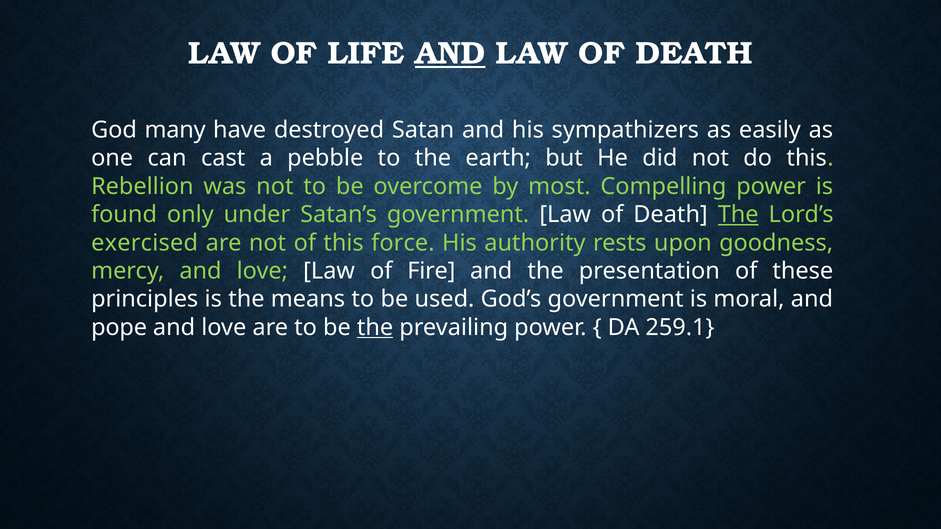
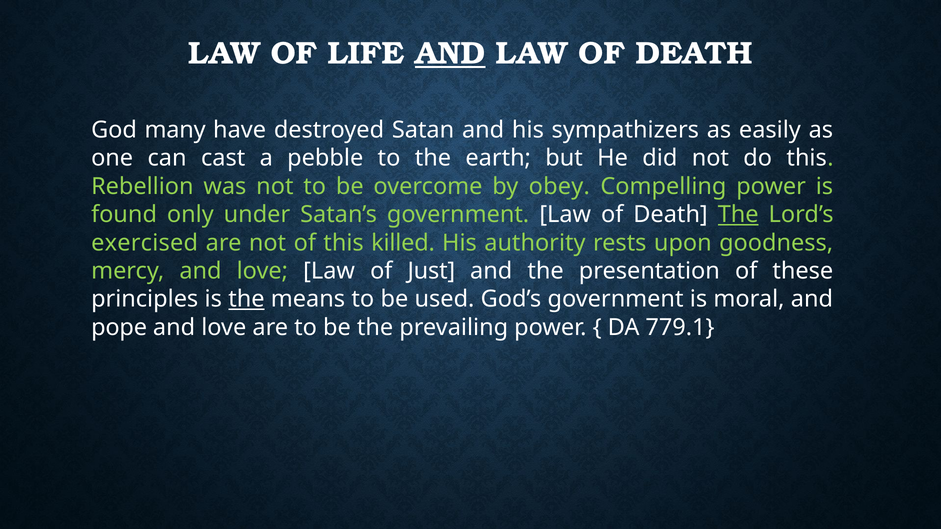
most: most -> obey
force: force -> killed
Fire: Fire -> Just
the at (246, 299) underline: none -> present
the at (375, 328) underline: present -> none
259.1: 259.1 -> 779.1
